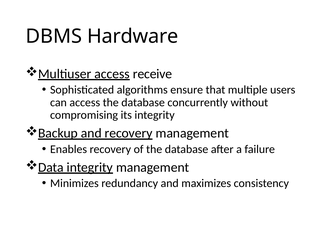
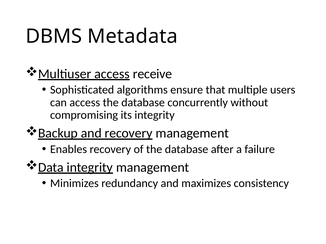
Hardware: Hardware -> Metadata
